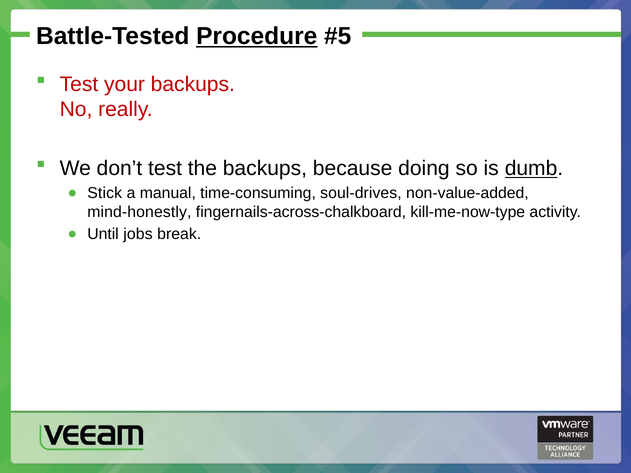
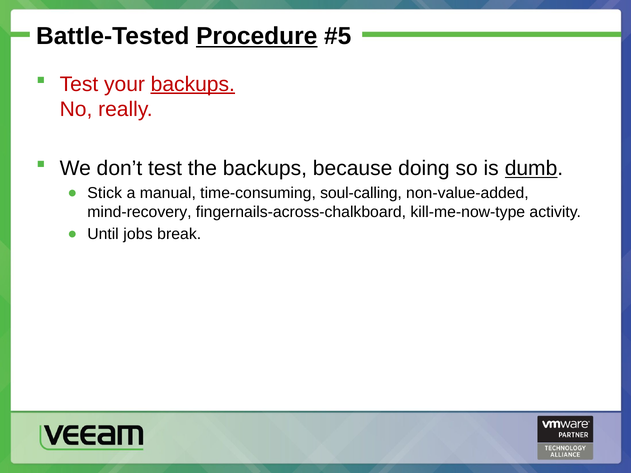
backups at (193, 84) underline: none -> present
soul-drives: soul-drives -> soul-calling
mind-honestly: mind-honestly -> mind-recovery
